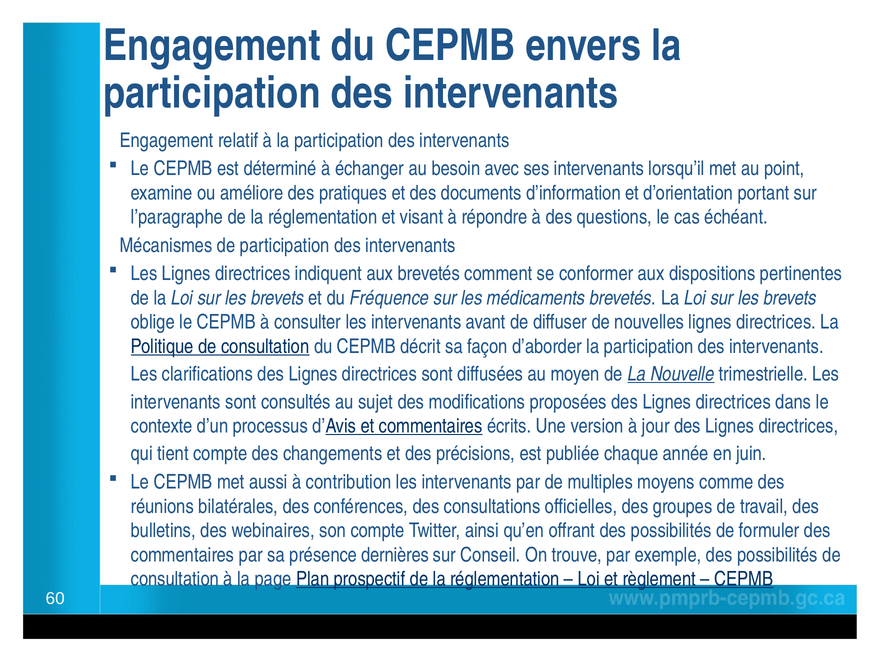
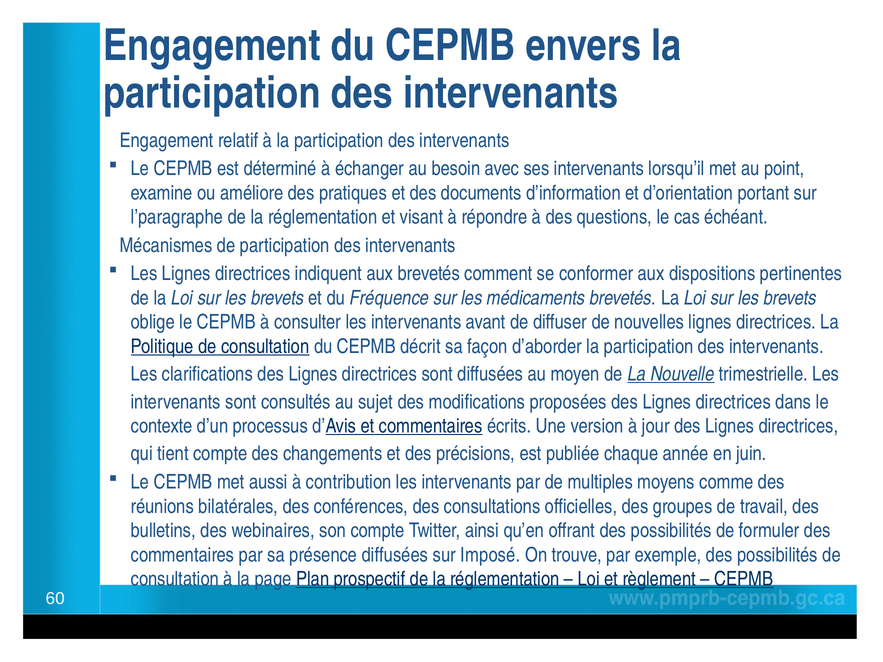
présence dernières: dernières -> diffusées
Conseil: Conseil -> Imposé
